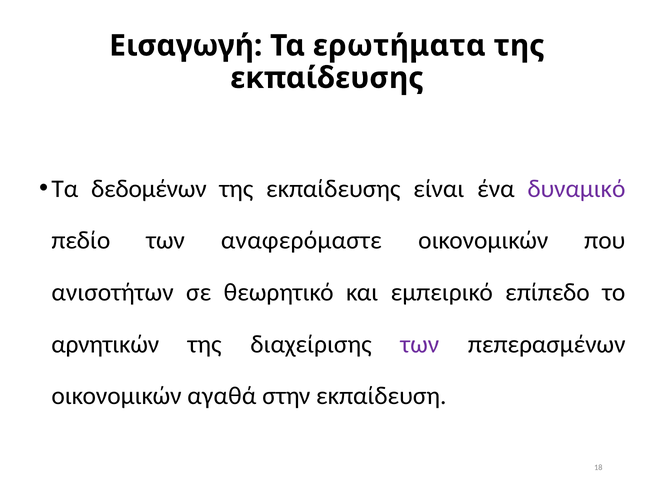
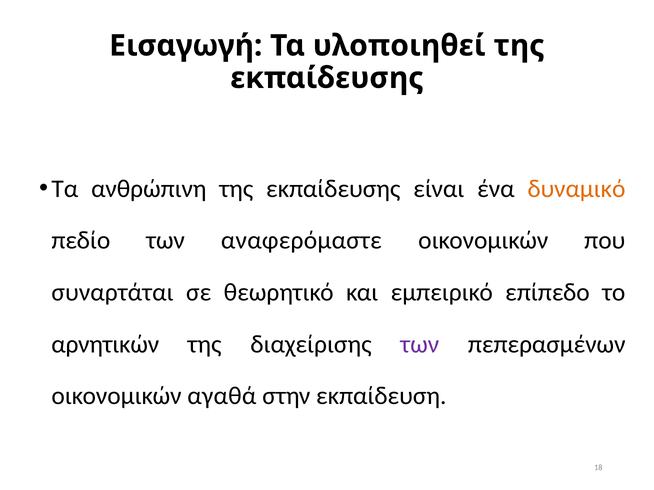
ερωτήματα: ερωτήματα -> υλοποιηθεί
δεδομένων: δεδομένων -> ανθρώπινη
δυναμικό colour: purple -> orange
ανισοτήτων: ανισοτήτων -> συναρτάται
